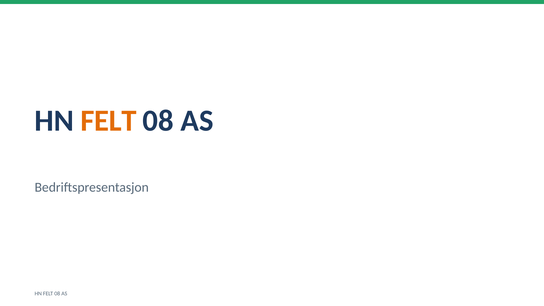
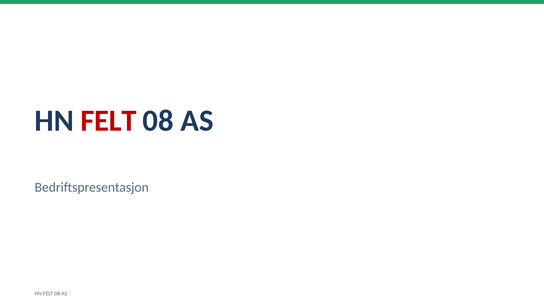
FELT at (108, 121) colour: orange -> red
